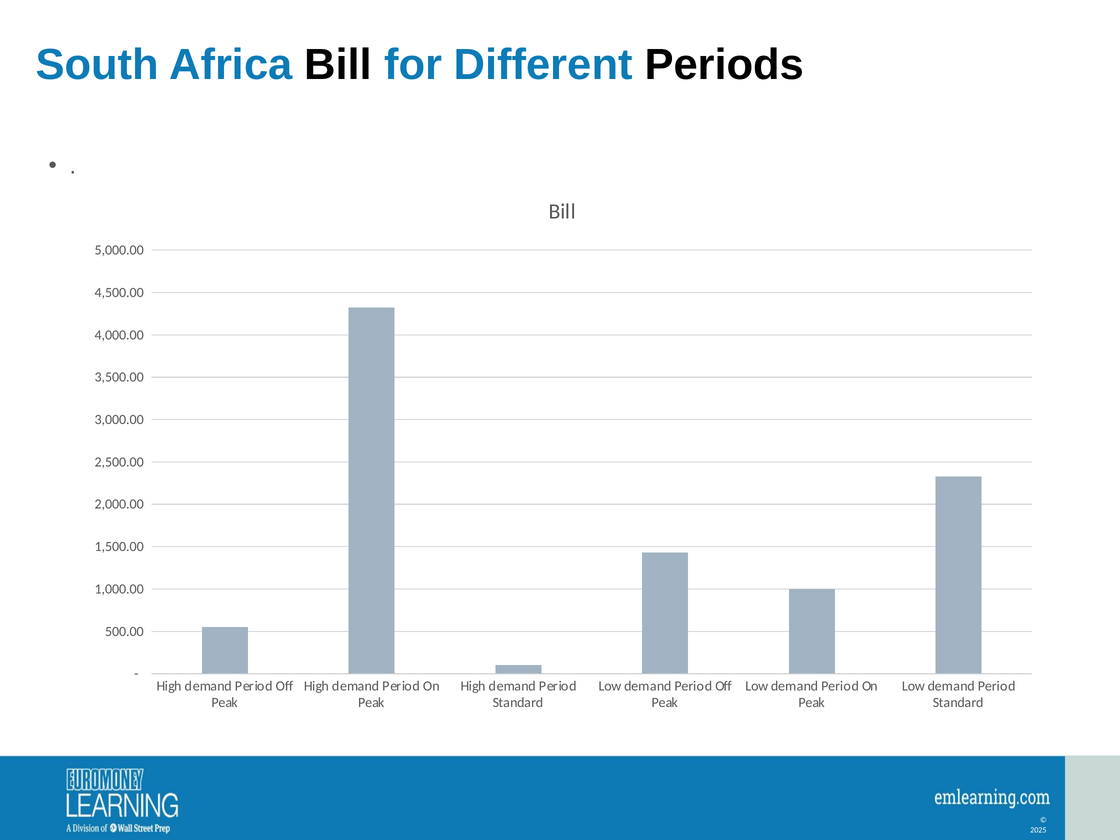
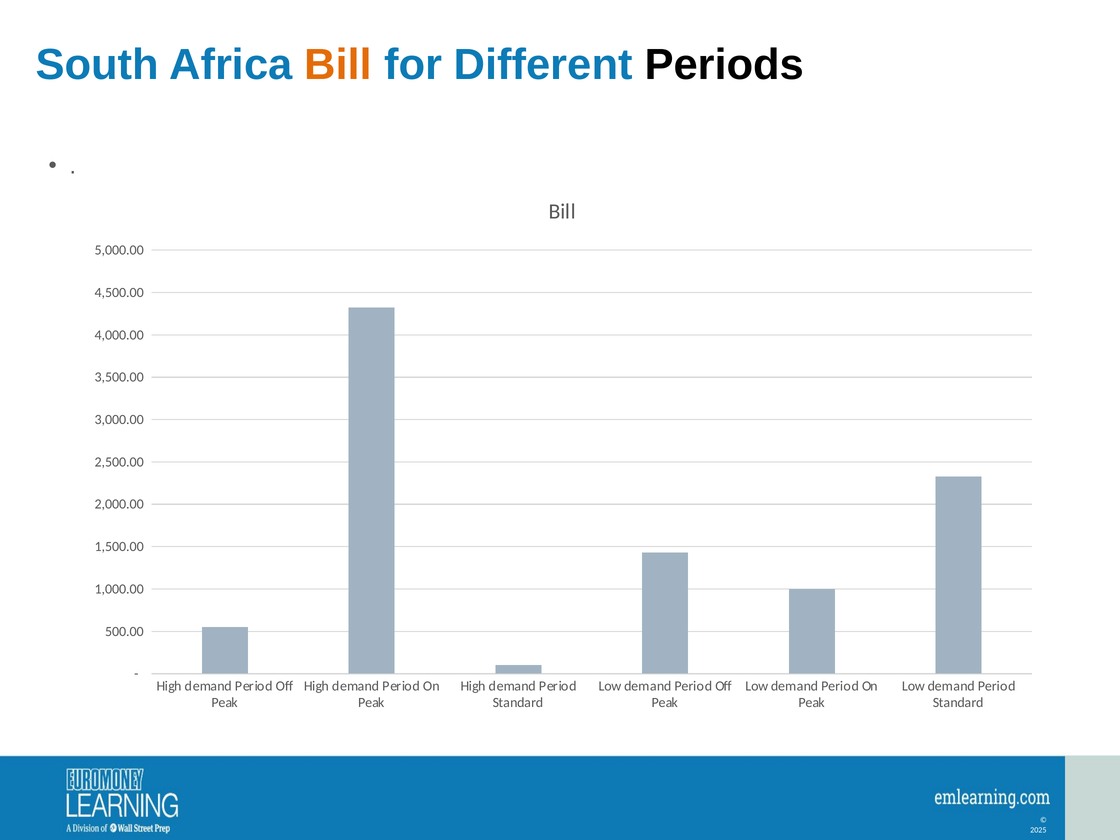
Bill at (338, 65) colour: black -> orange
